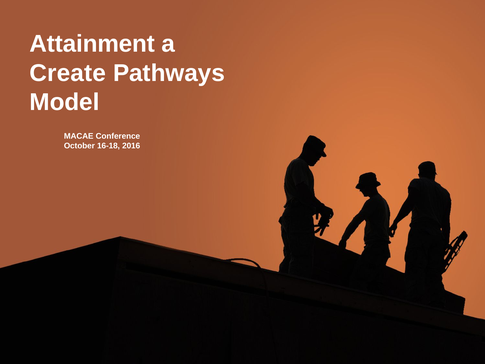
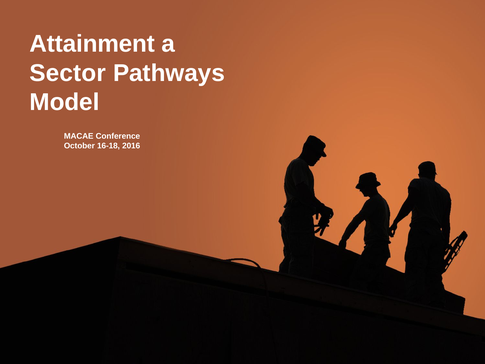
Create: Create -> Sector
